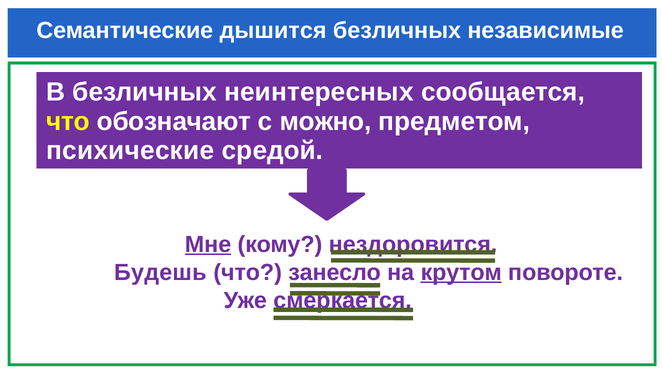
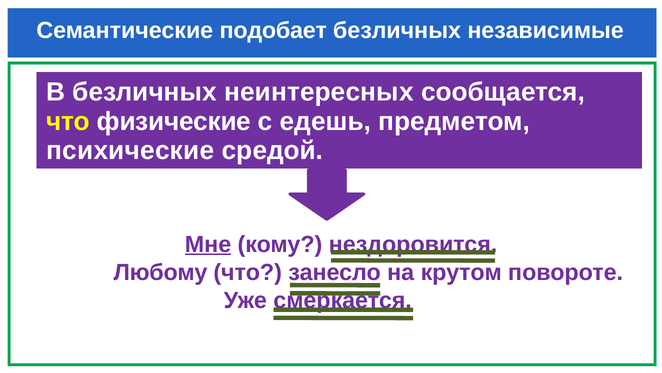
дышится: дышится -> подобает
обозначают: обозначают -> физические
можно: можно -> едешь
Будешь: Будешь -> Любому
крутом underline: present -> none
